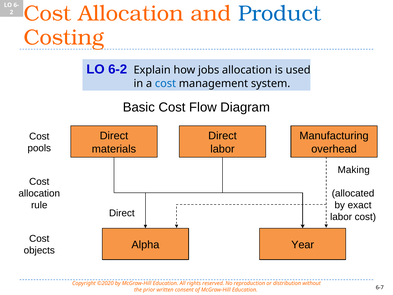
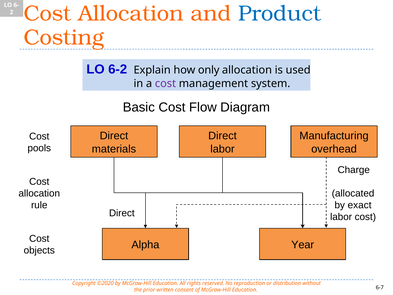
jobs: jobs -> only
cost at (165, 83) colour: blue -> purple
Making: Making -> Charge
